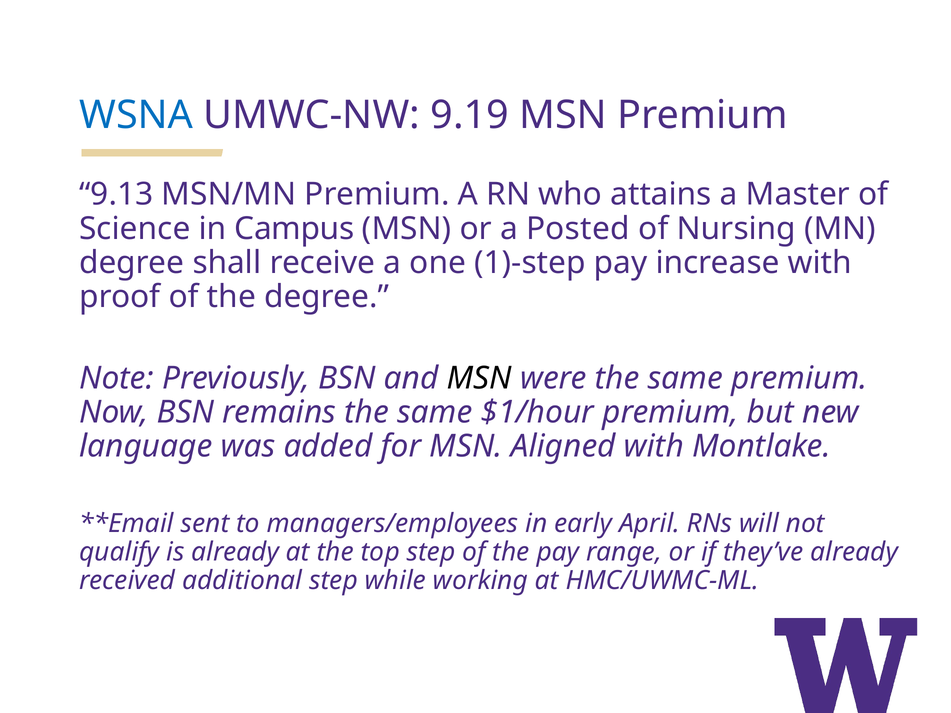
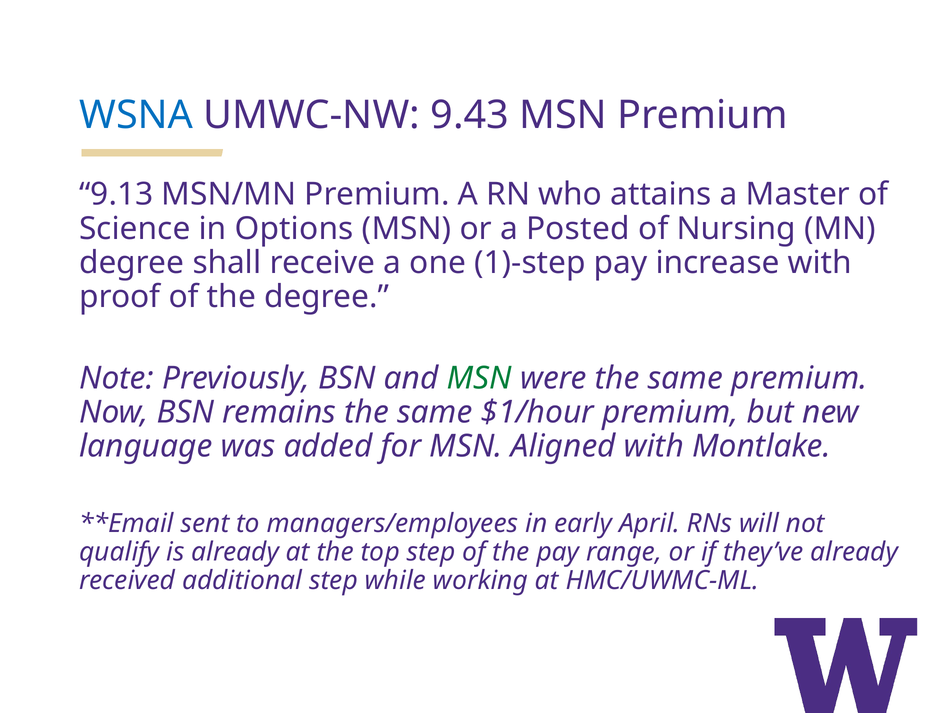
9.19: 9.19 -> 9.43
Campus: Campus -> Options
MSN at (479, 378) colour: black -> green
